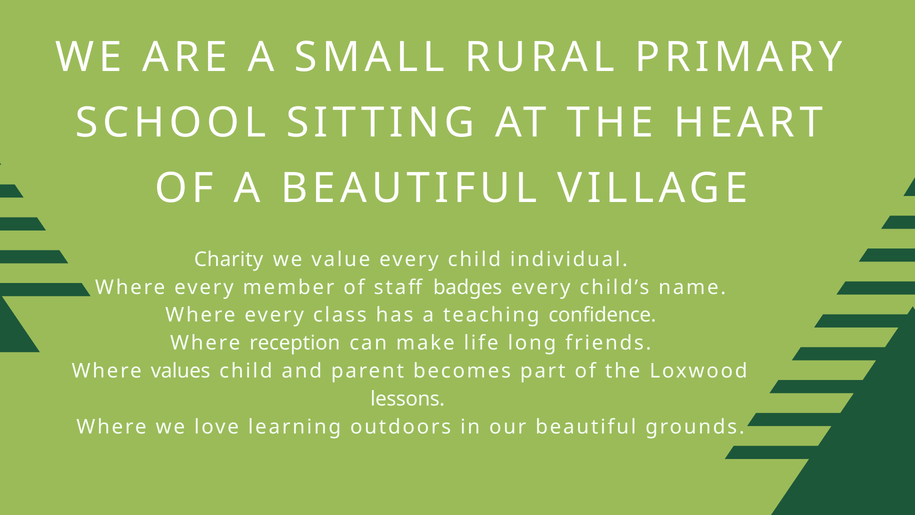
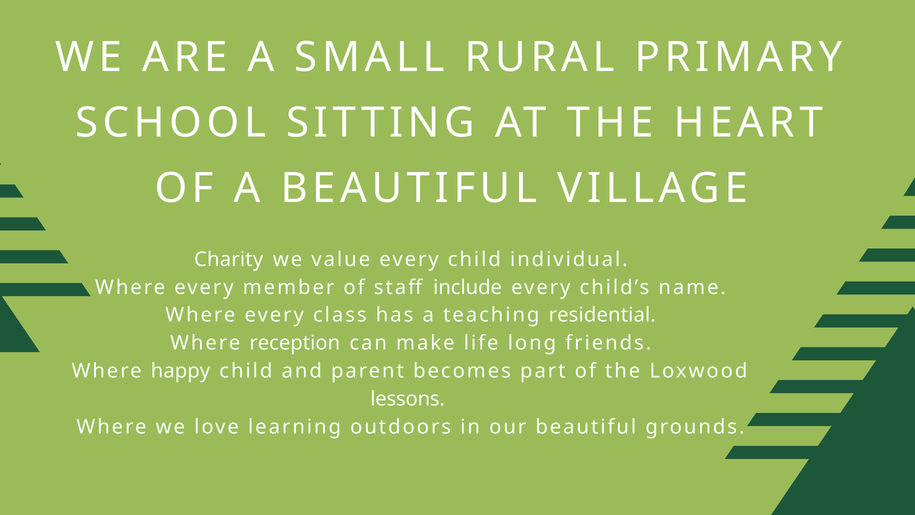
badges: badges -> include
confidence: confidence -> residential
values: values -> happy
